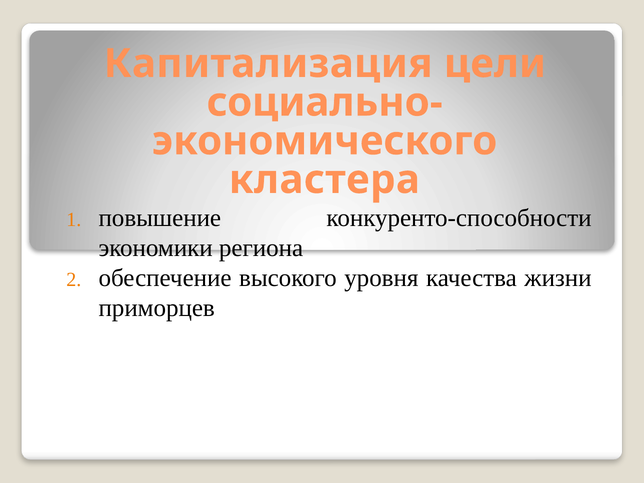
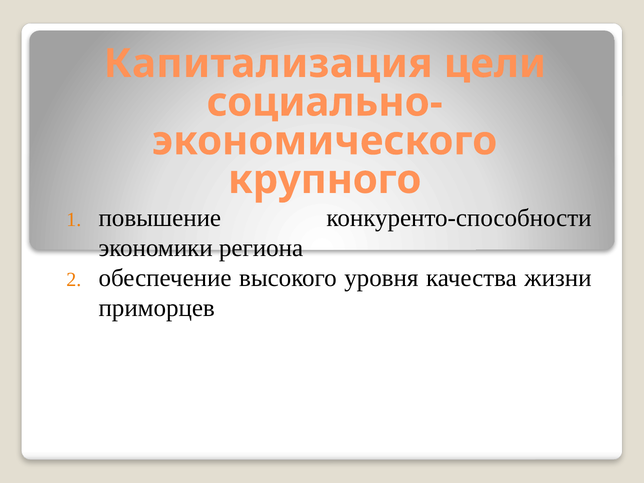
кластера: кластера -> крупного
